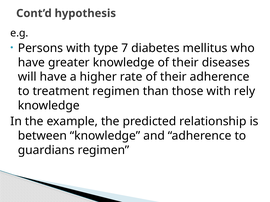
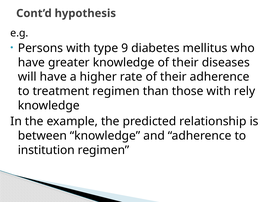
7: 7 -> 9
guardians: guardians -> institution
